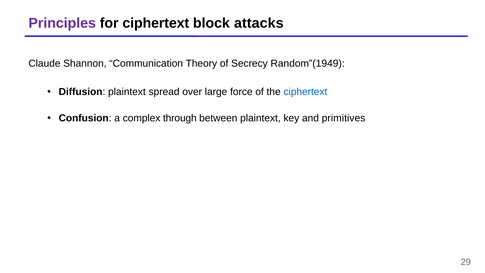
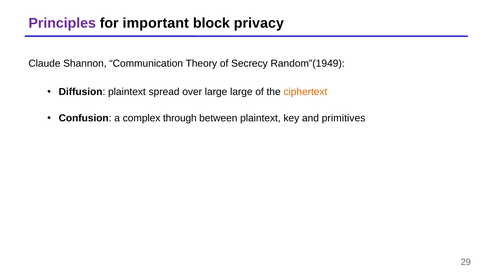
for ciphertext: ciphertext -> important
attacks: attacks -> privacy
large force: force -> large
ciphertext at (305, 92) colour: blue -> orange
